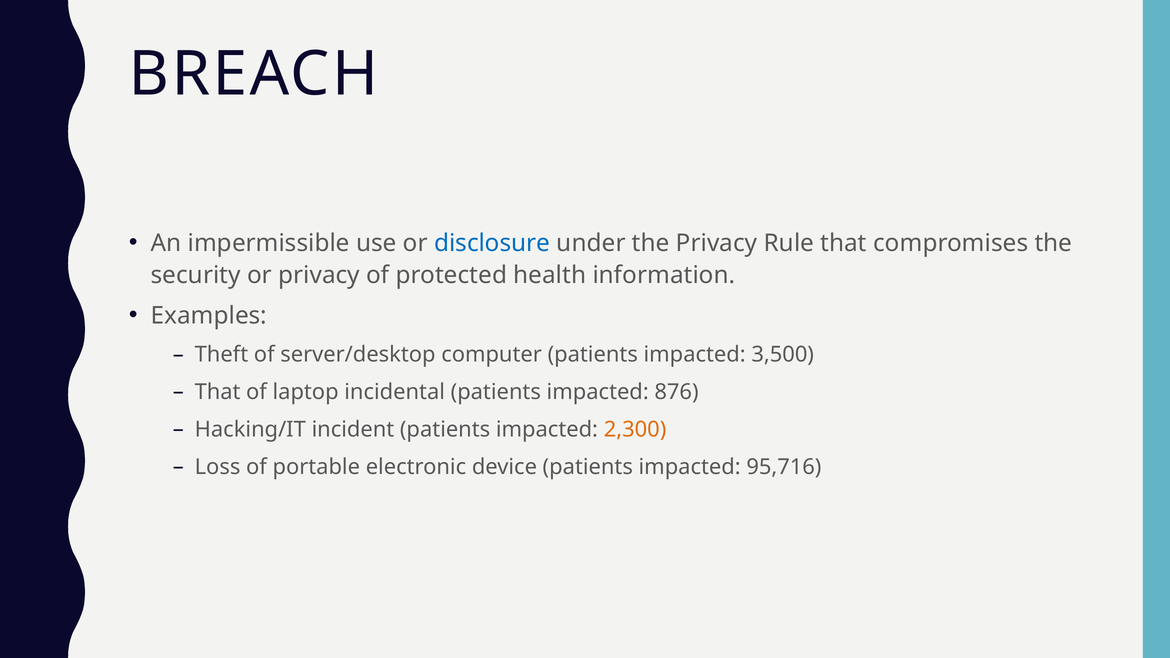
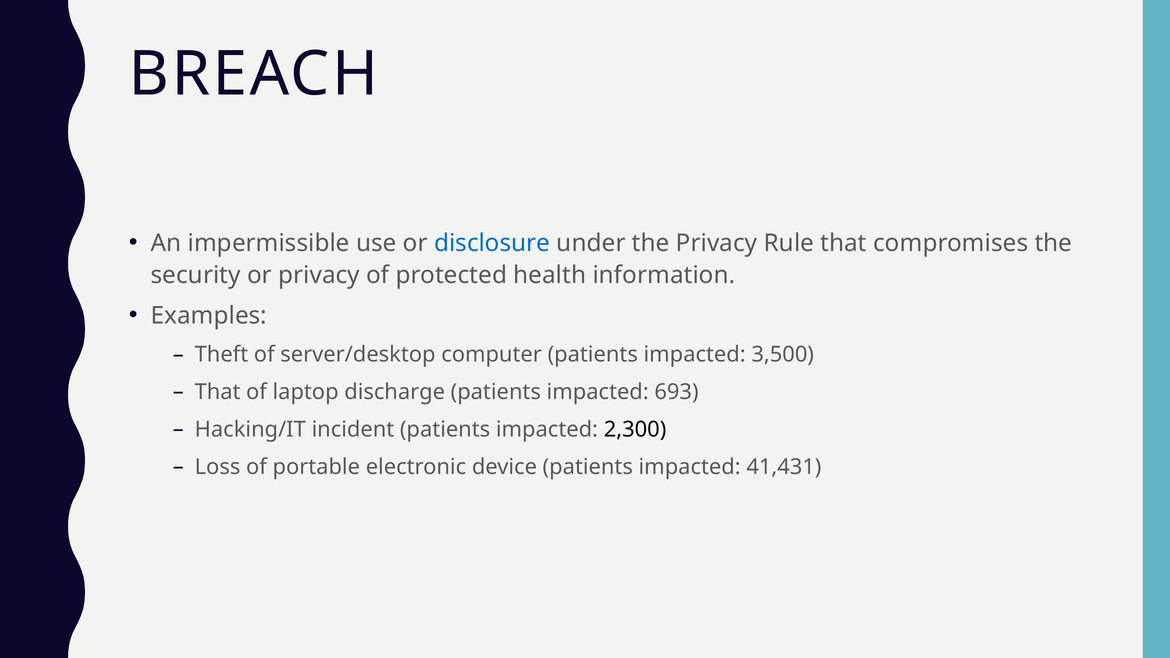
incidental: incidental -> discharge
876: 876 -> 693
2,300 colour: orange -> black
95,716: 95,716 -> 41,431
